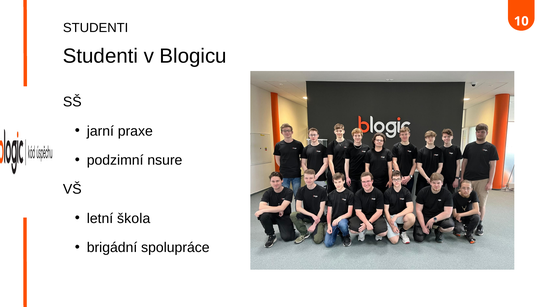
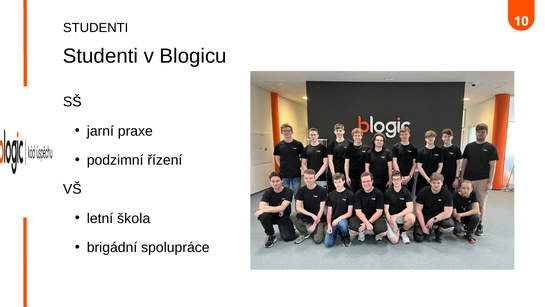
nsure: nsure -> řízení
